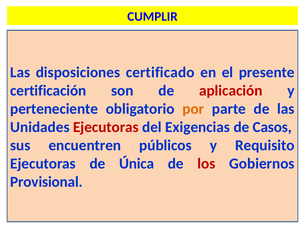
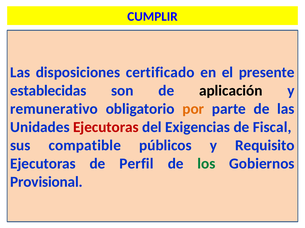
certificación: certificación -> establecidas
aplicación colour: red -> black
perteneciente: perteneciente -> remunerativo
Casos: Casos -> Fiscal
encuentren: encuentren -> compatible
Única: Única -> Perfil
los colour: red -> green
